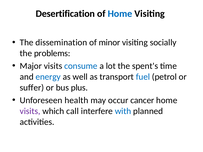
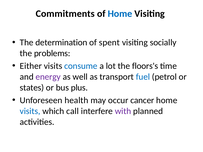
Desertification: Desertification -> Commitments
dissemination: dissemination -> determination
minor: minor -> spent
Major: Major -> Either
spent's: spent's -> floors's
energy colour: blue -> purple
suffer: suffer -> states
visits at (30, 111) colour: purple -> blue
with colour: blue -> purple
